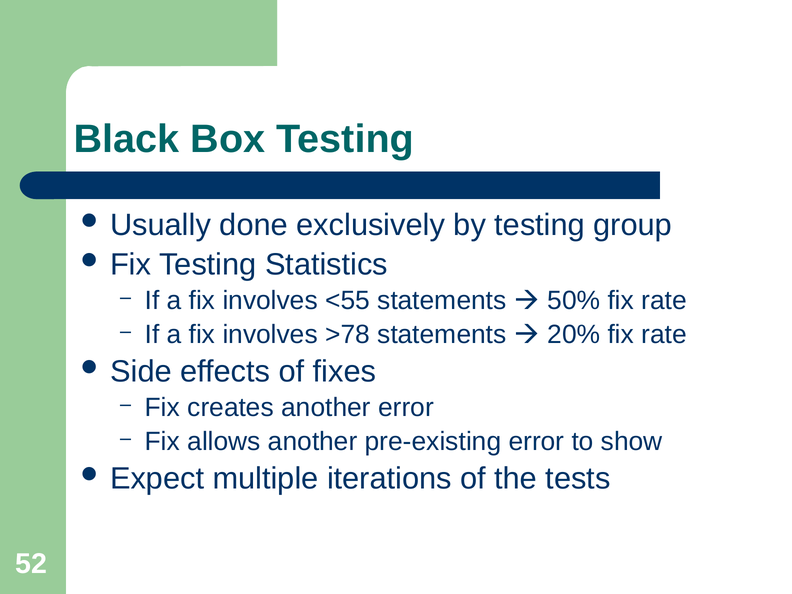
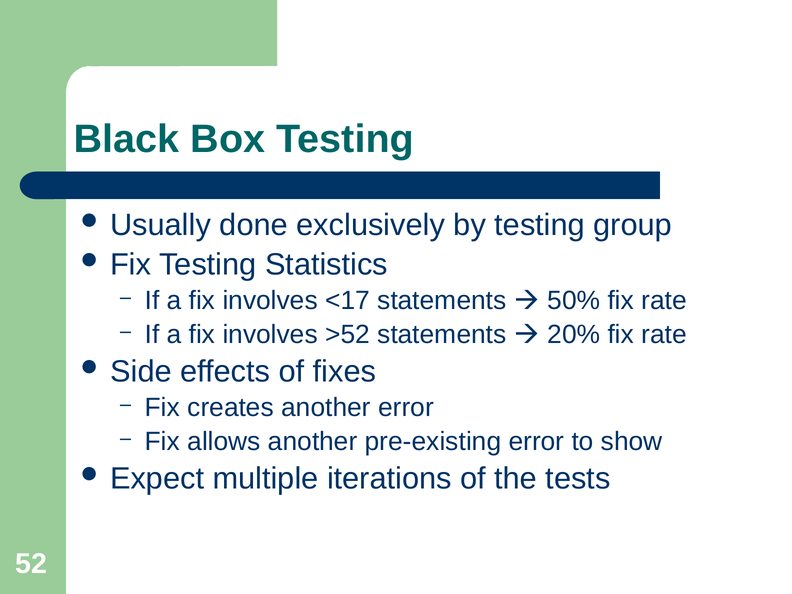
<55: <55 -> <17
>78: >78 -> >52
